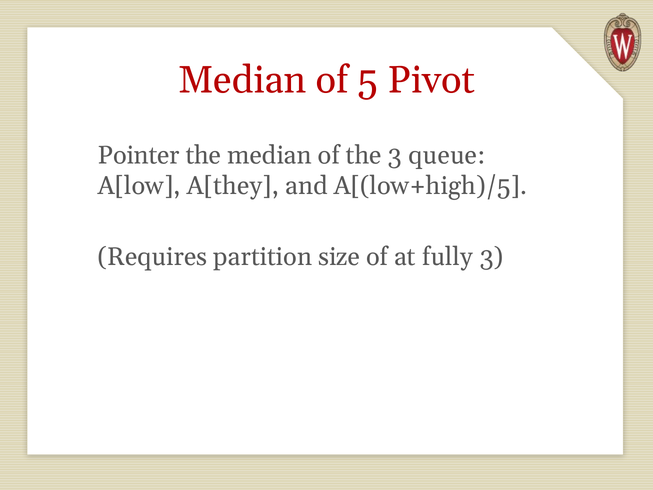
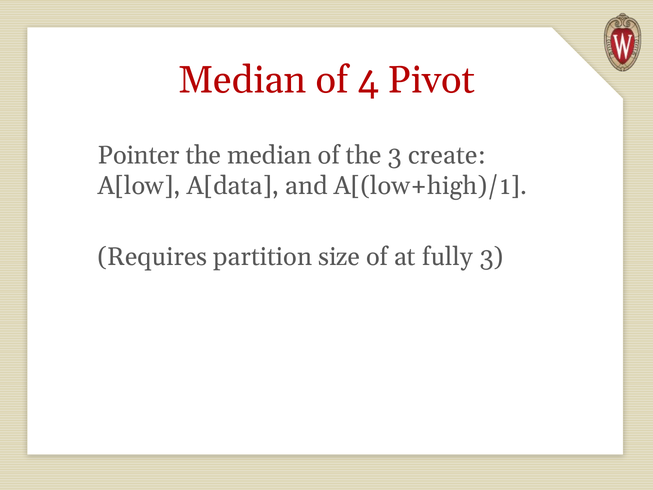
5: 5 -> 4
queue: queue -> create
A[they: A[they -> A[data
A[(low+high)/5: A[(low+high)/5 -> A[(low+high)/1
